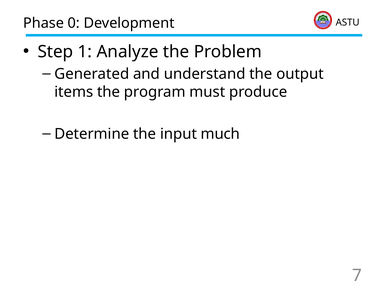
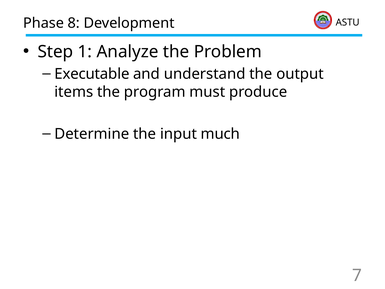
0: 0 -> 8
Generated: Generated -> Executable
